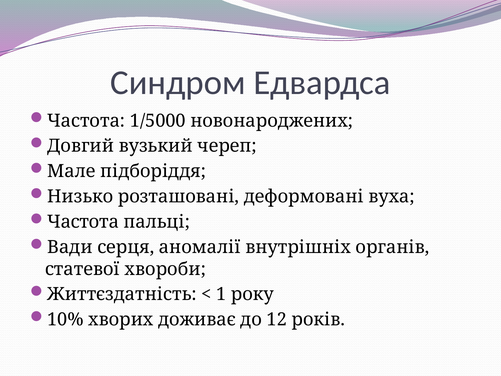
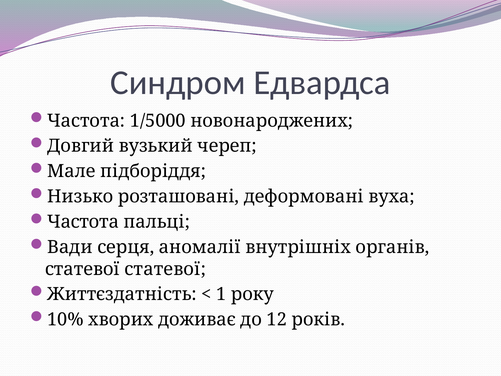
статевої хвороби: хвороби -> статевої
